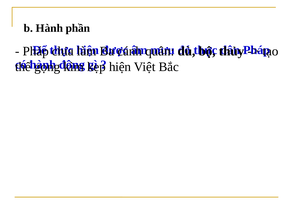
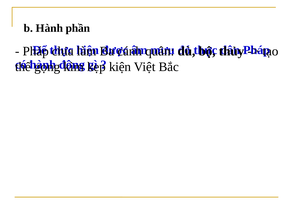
hiện at (120, 67): hiện -> kiện
